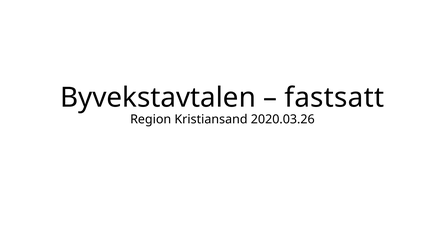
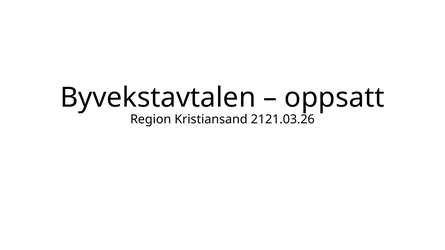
fastsatt: fastsatt -> oppsatt
2020.03.26: 2020.03.26 -> 2121.03.26
